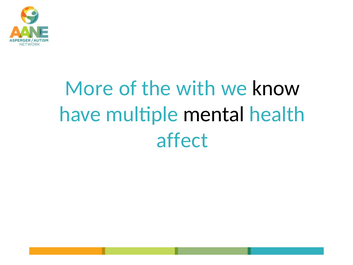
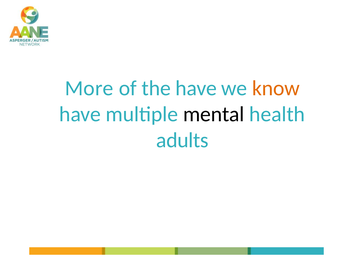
the with: with -> have
know colour: black -> orange
affect: affect -> adults
